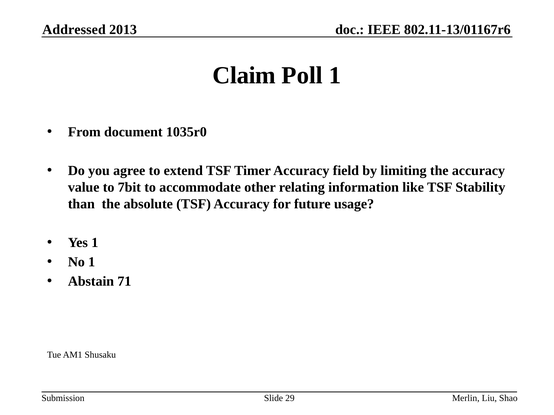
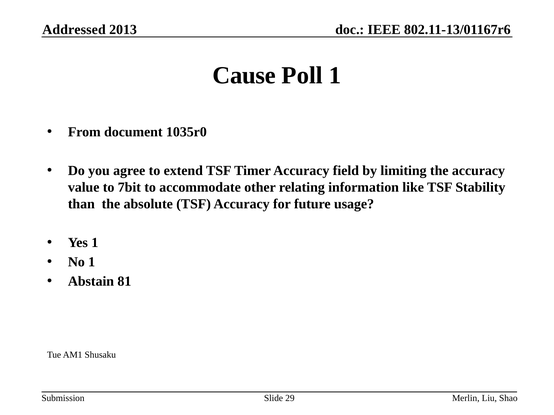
Claim: Claim -> Cause
71: 71 -> 81
